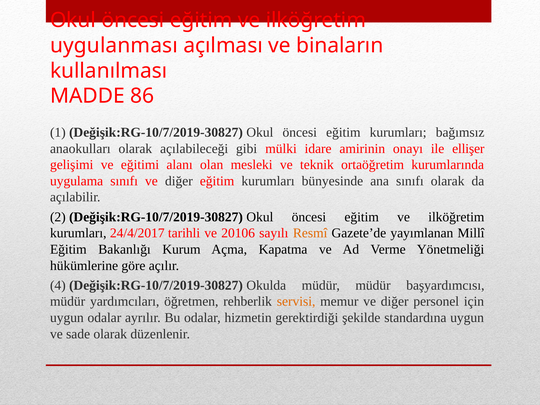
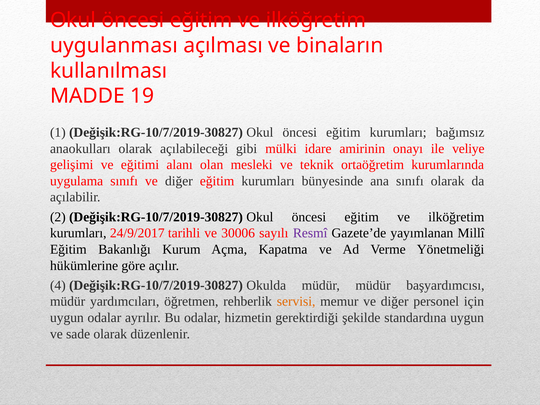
86: 86 -> 19
ellişer: ellişer -> veliye
24/4/2017: 24/4/2017 -> 24/9/2017
20106: 20106 -> 30006
Resmî colour: orange -> purple
